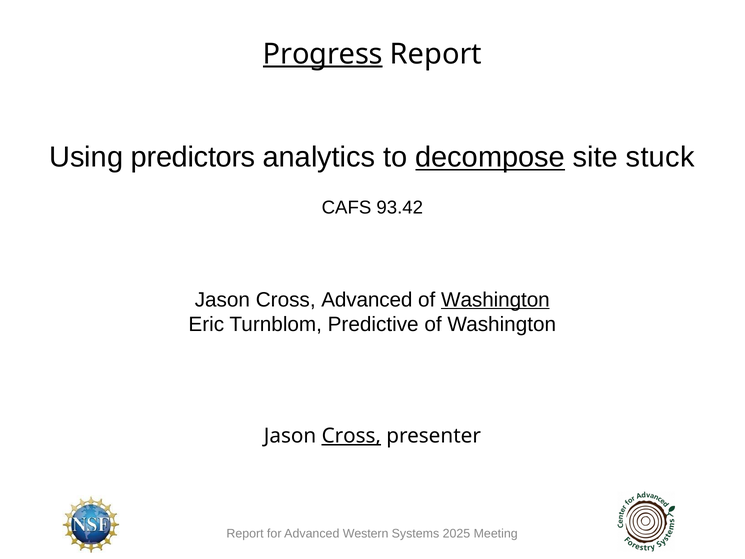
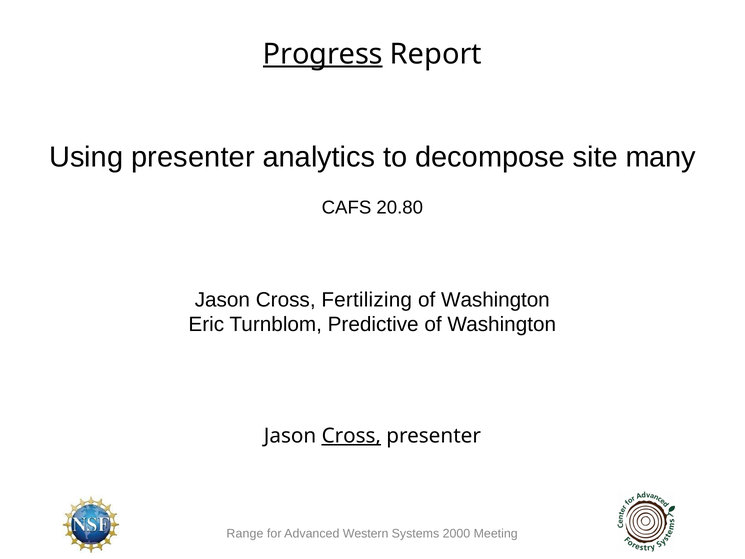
Using predictors: predictors -> presenter
decompose underline: present -> none
stuck: stuck -> many
93.42: 93.42 -> 20.80
Cross Advanced: Advanced -> Fertilizing
Washington at (495, 300) underline: present -> none
Report at (245, 534): Report -> Range
2025: 2025 -> 2000
